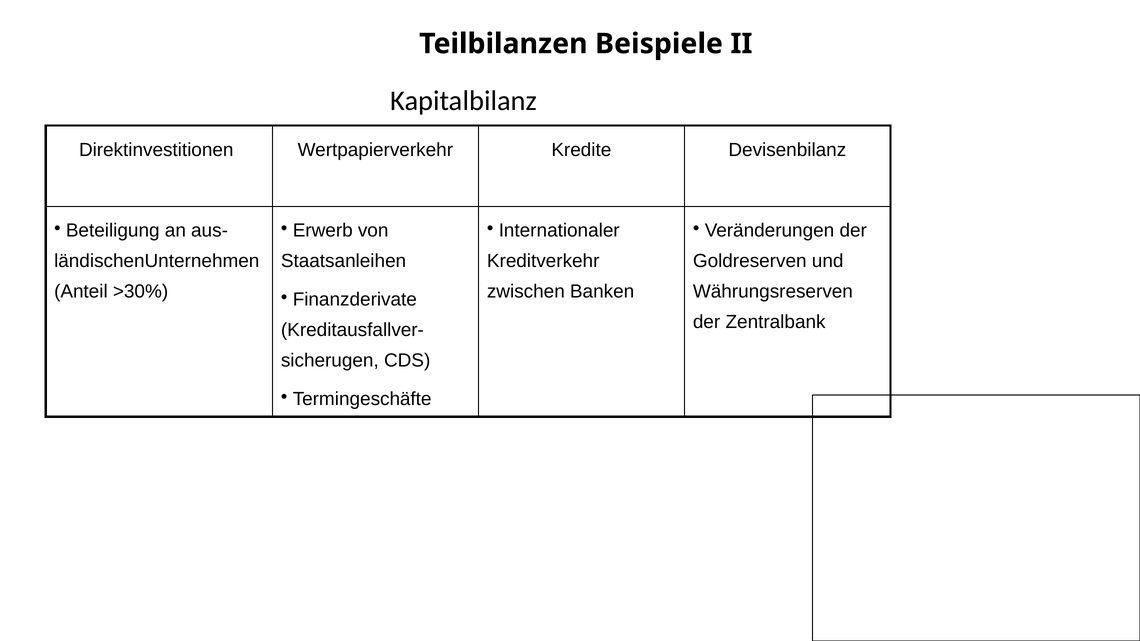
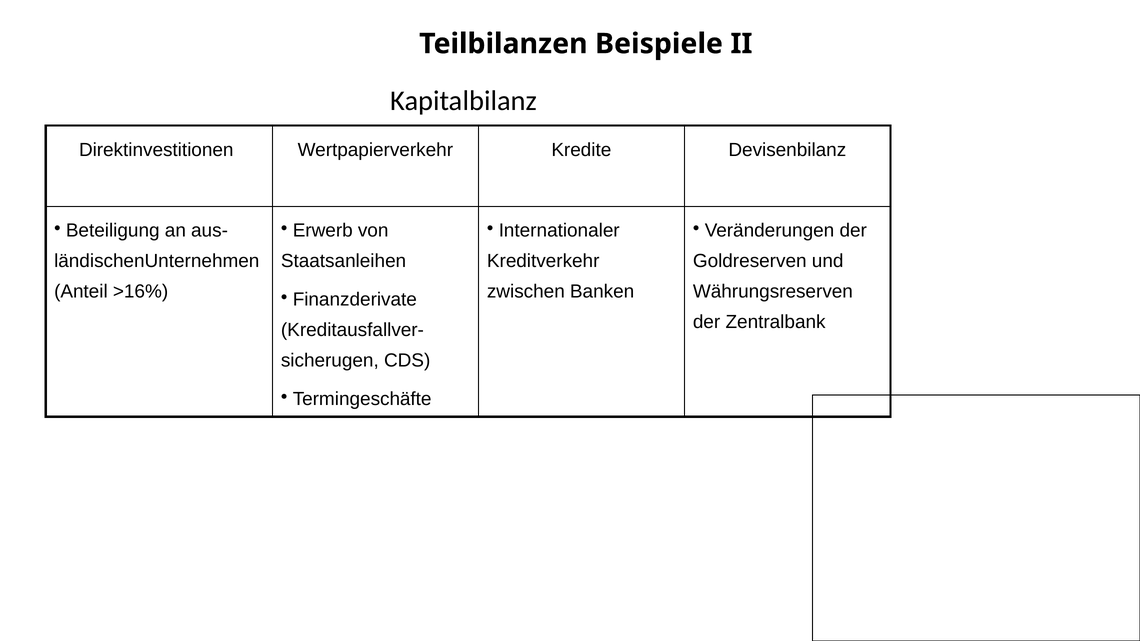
>30%: >30% -> >16%
